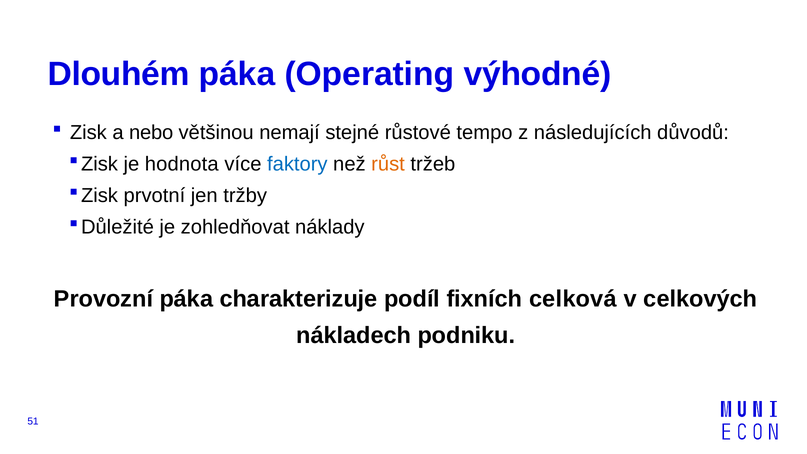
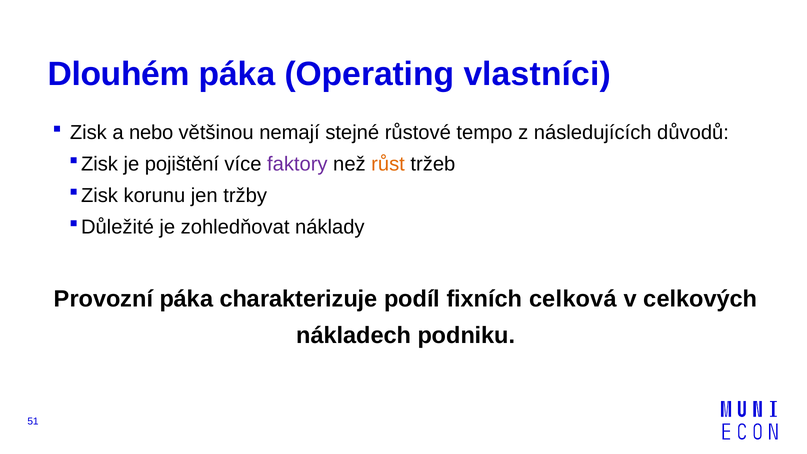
výhodné: výhodné -> vlastníci
hodnota: hodnota -> pojištění
faktory colour: blue -> purple
prvotní: prvotní -> korunu
